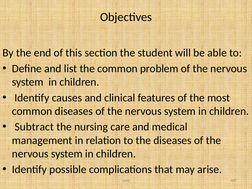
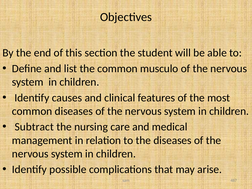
problem: problem -> musculo
